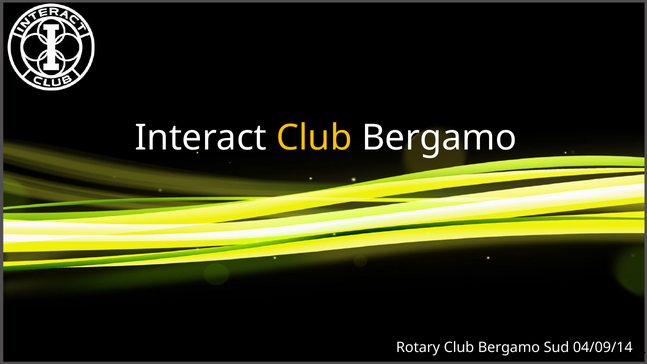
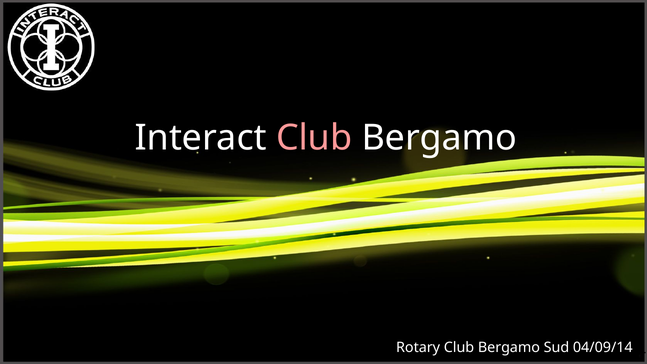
Club at (314, 138) colour: yellow -> pink
